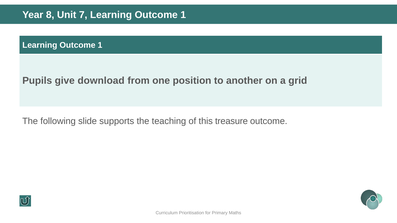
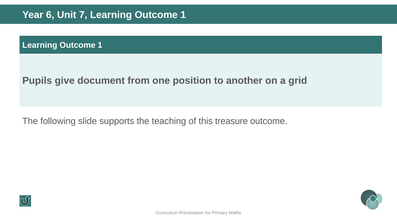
8: 8 -> 6
download: download -> document
